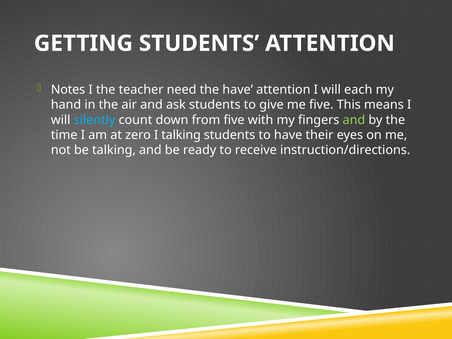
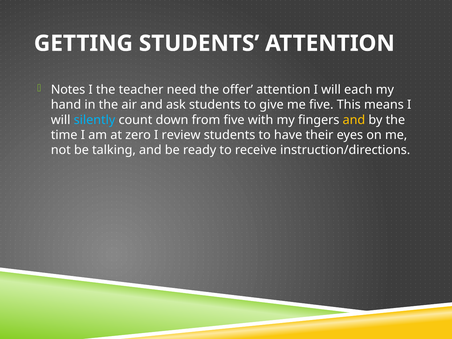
the have: have -> offer
and at (354, 120) colour: light green -> yellow
I talking: talking -> review
